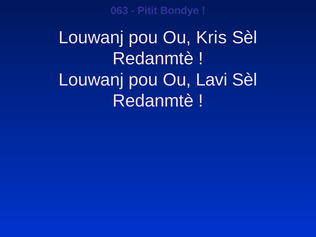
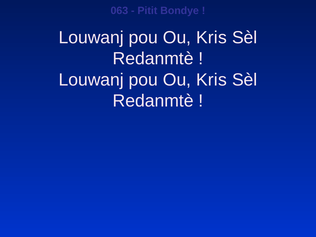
Lavi at (212, 80): Lavi -> Kris
